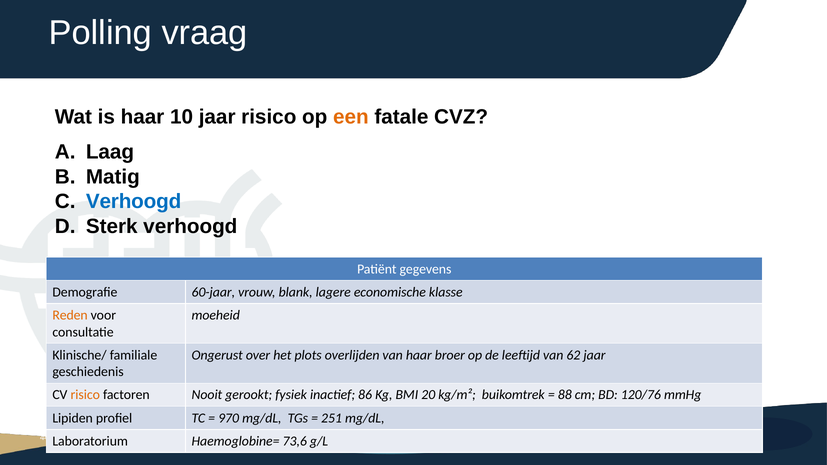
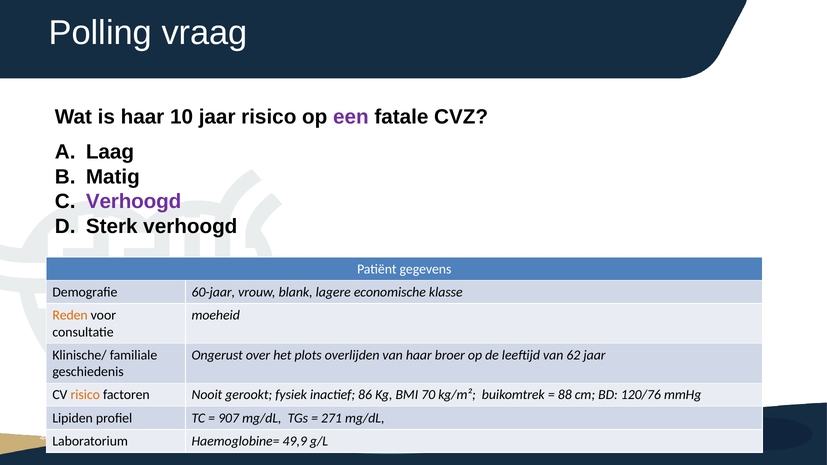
een colour: orange -> purple
Verhoogd at (134, 202) colour: blue -> purple
20: 20 -> 70
970: 970 -> 907
251: 251 -> 271
73,6: 73,6 -> 49,9
